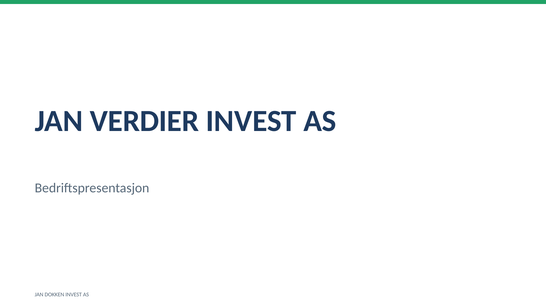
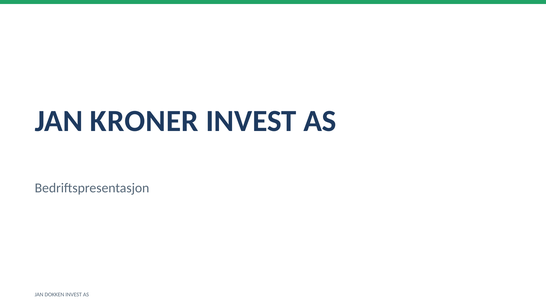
VERDIER: VERDIER -> KRONER
